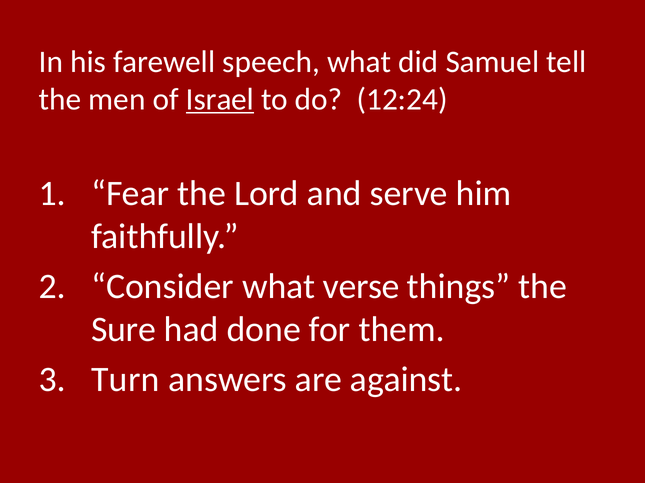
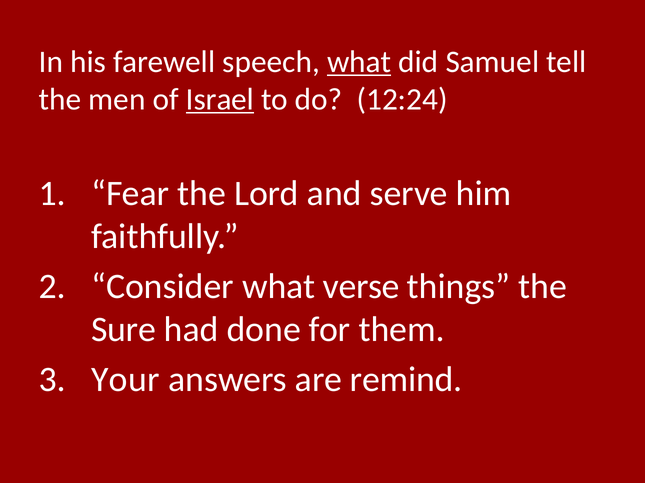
what at (359, 62) underline: none -> present
Turn: Turn -> Your
against: against -> remind
